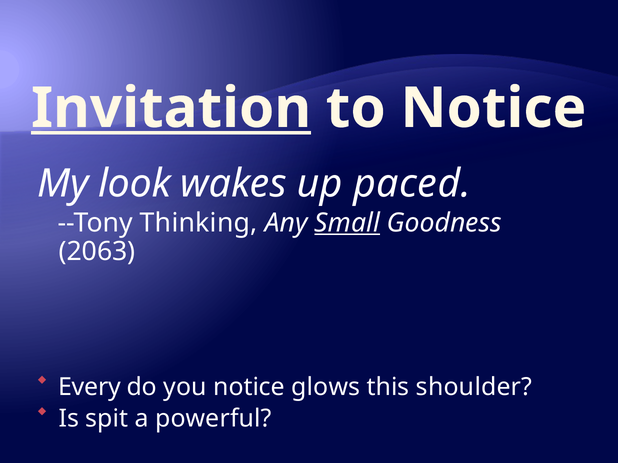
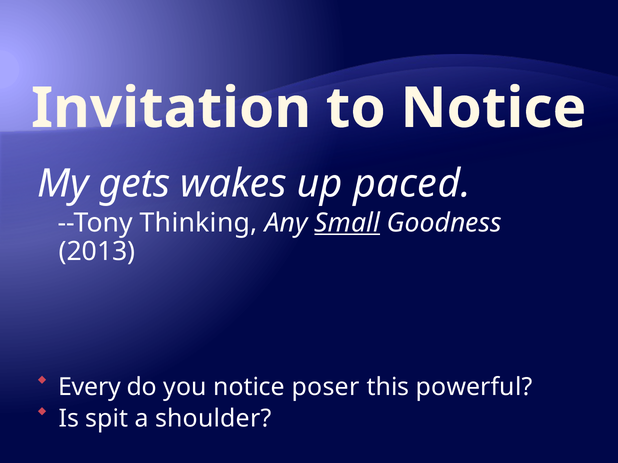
Invitation underline: present -> none
look: look -> gets
2063: 2063 -> 2013
glows: glows -> poser
shoulder: shoulder -> powerful
powerful: powerful -> shoulder
